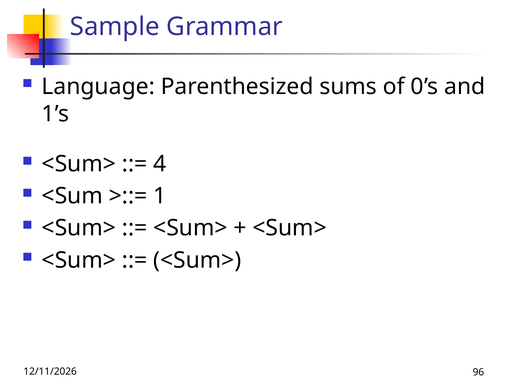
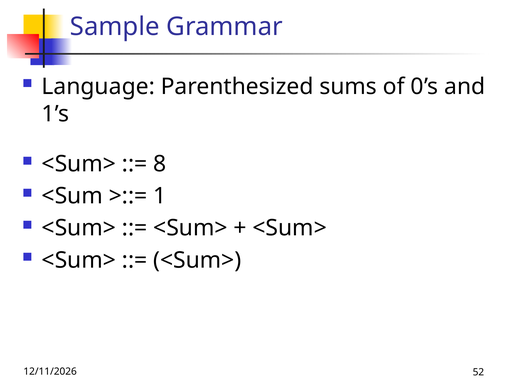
4: 4 -> 8
96: 96 -> 52
